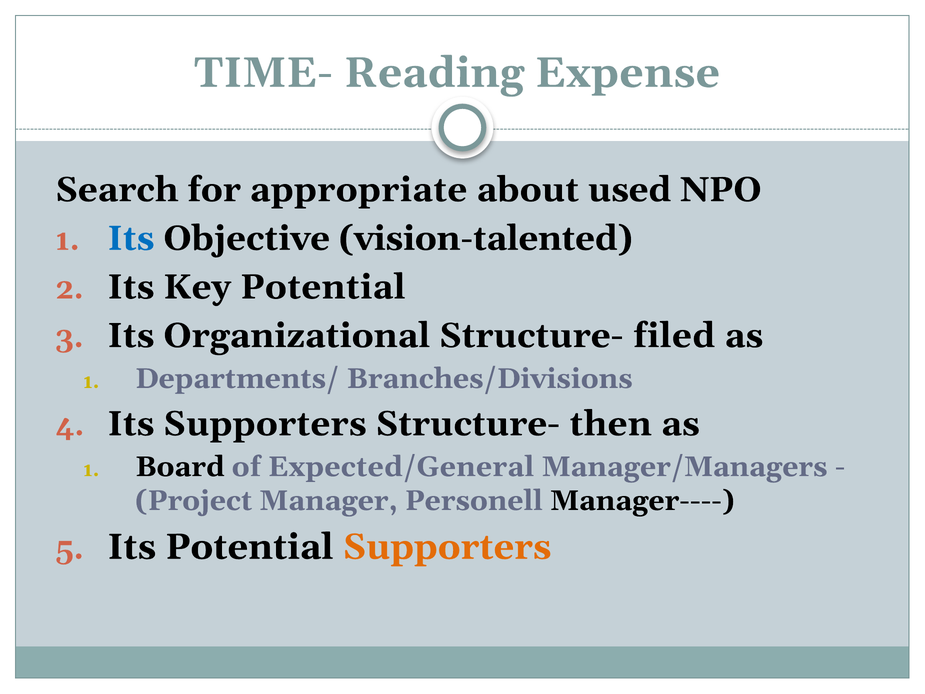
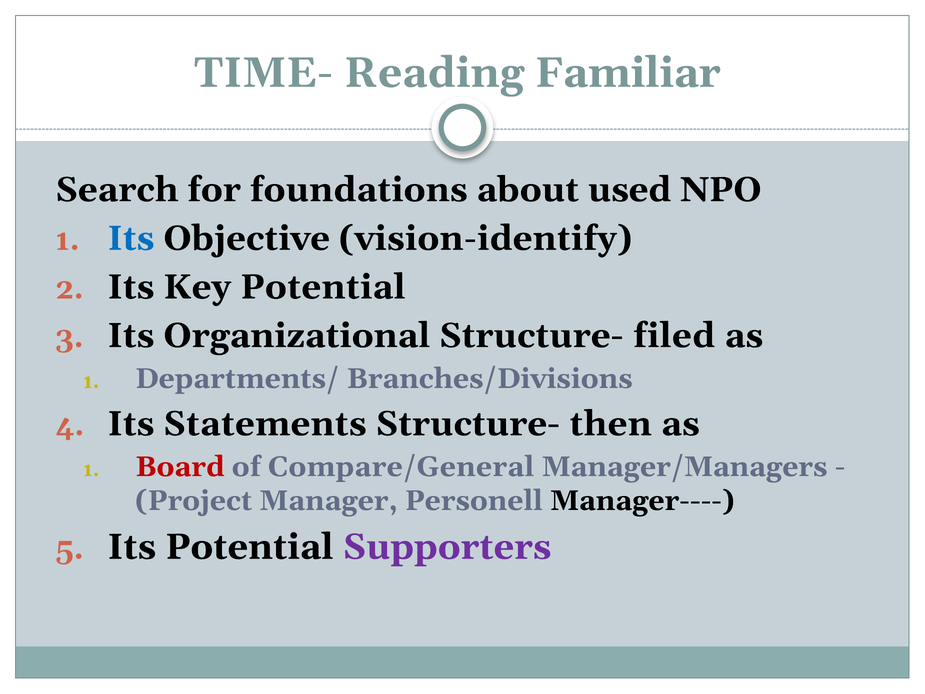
Expense: Expense -> Familiar
appropriate: appropriate -> foundations
vision-talented: vision-talented -> vision-identify
Its Supporters: Supporters -> Statements
Board colour: black -> red
Expected/General: Expected/General -> Compare/General
Supporters at (447, 547) colour: orange -> purple
